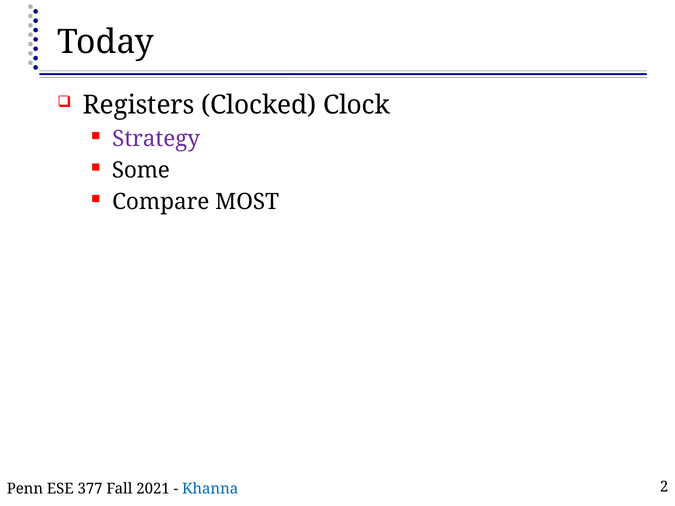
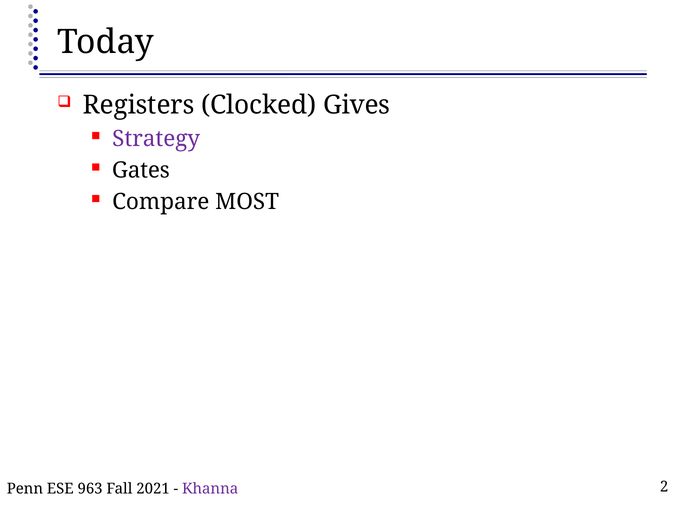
Clock: Clock -> Gives
Some: Some -> Gates
377: 377 -> 963
Khanna colour: blue -> purple
